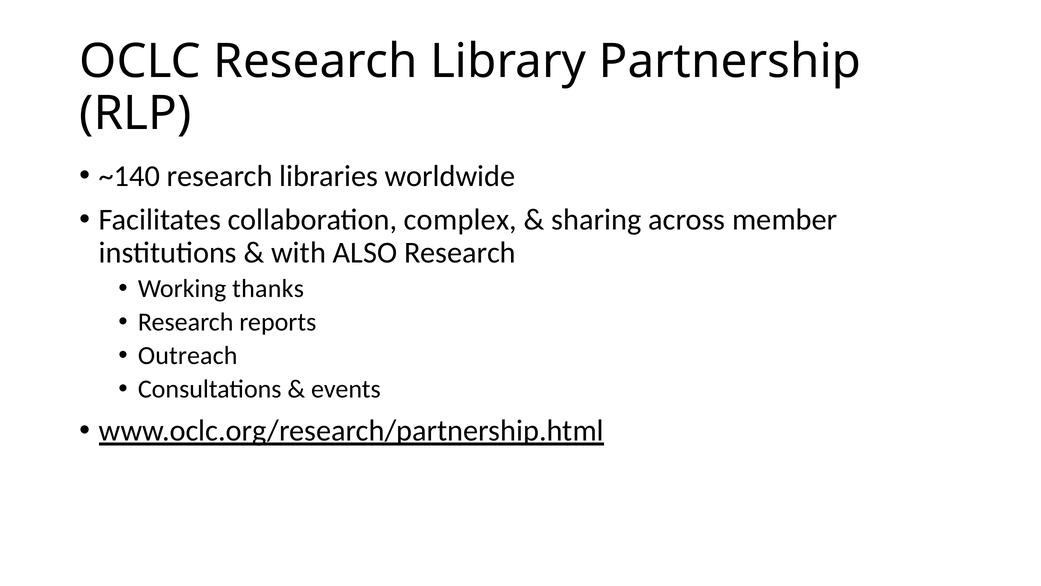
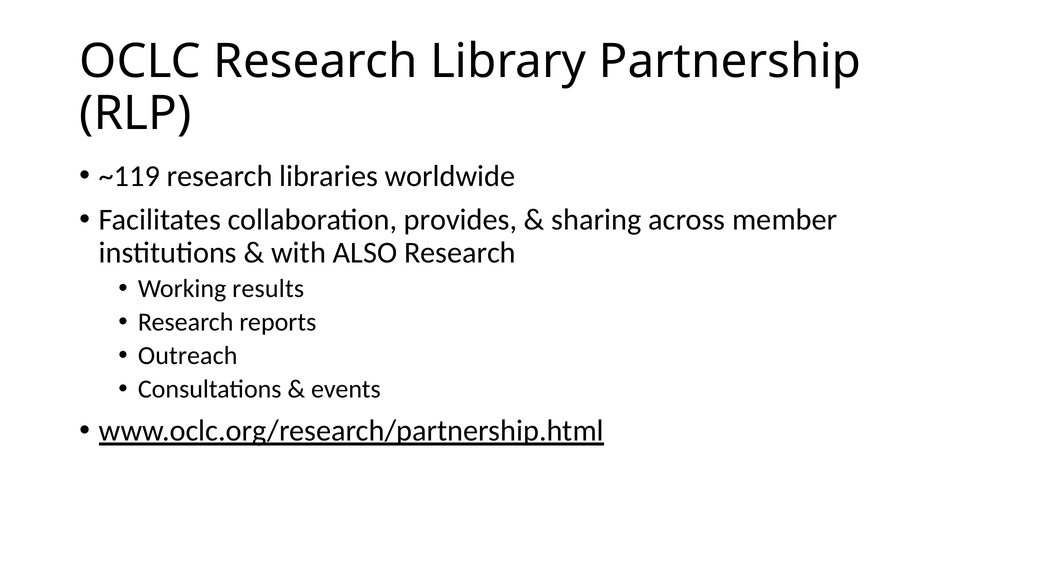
~140: ~140 -> ~119
complex: complex -> provides
thanks: thanks -> results
